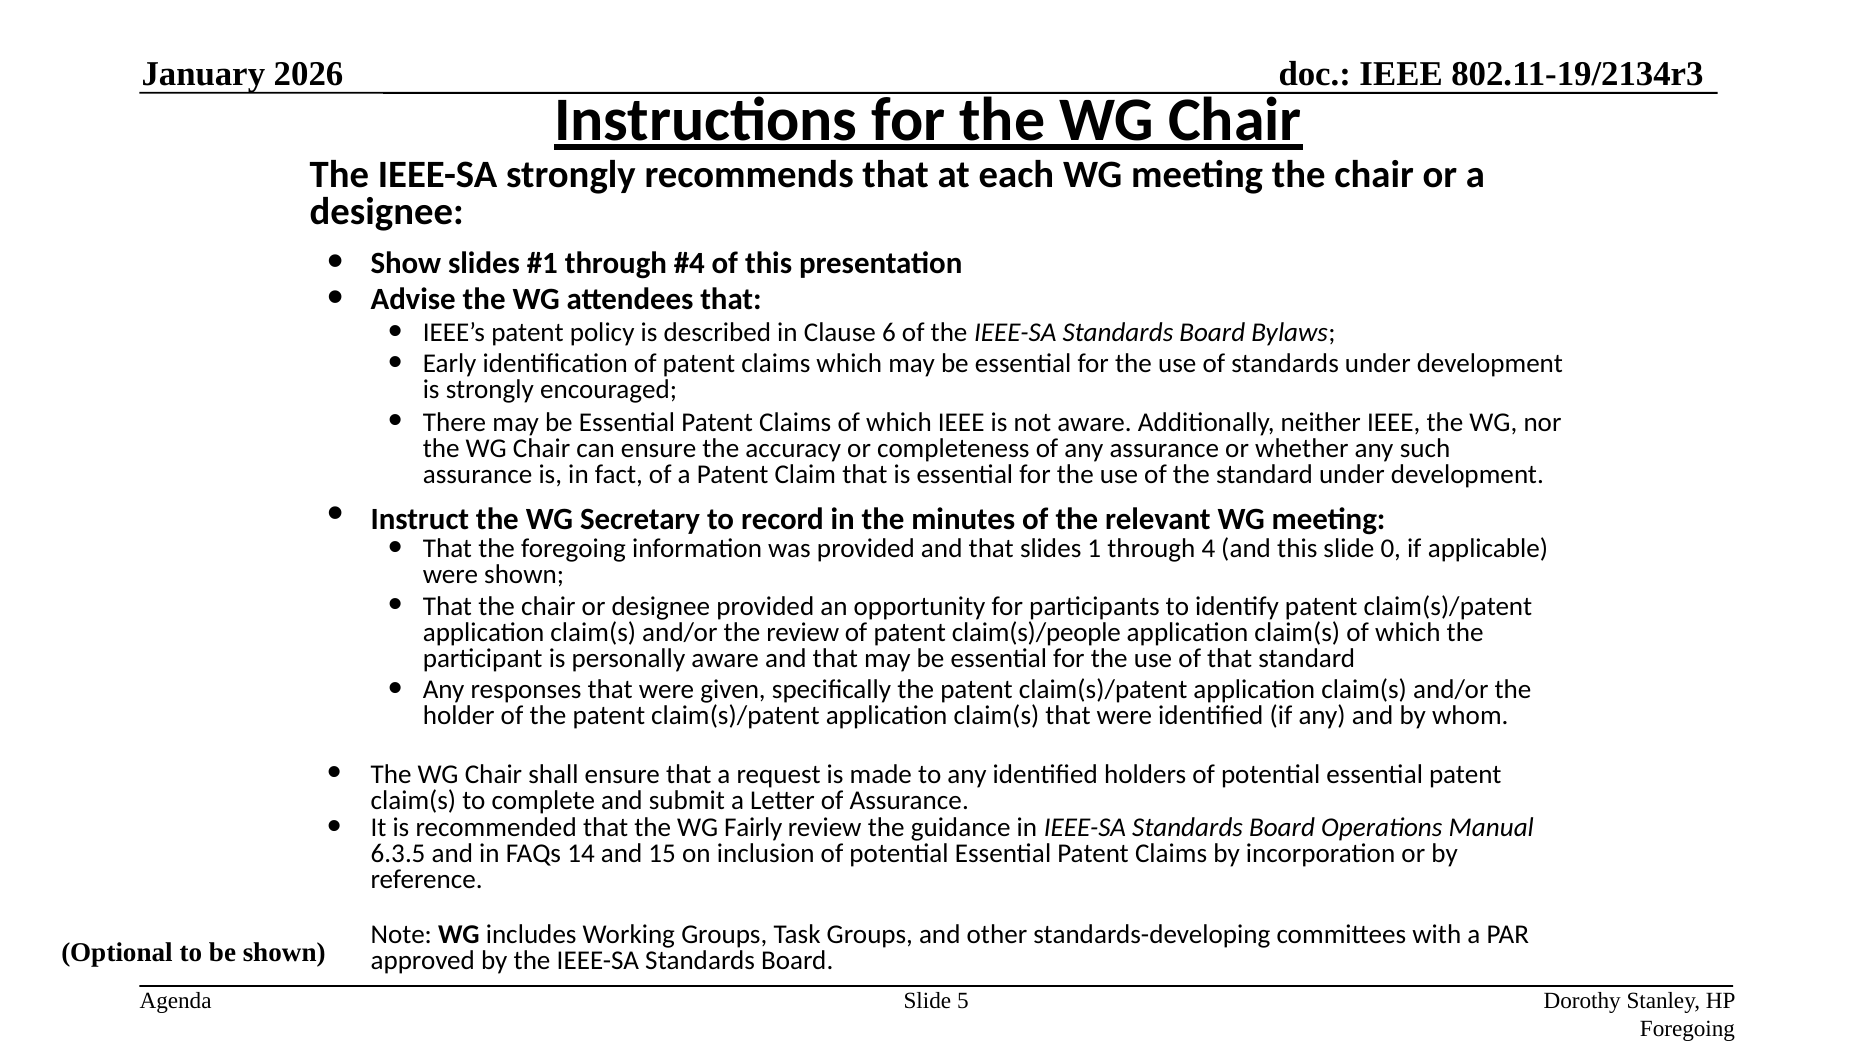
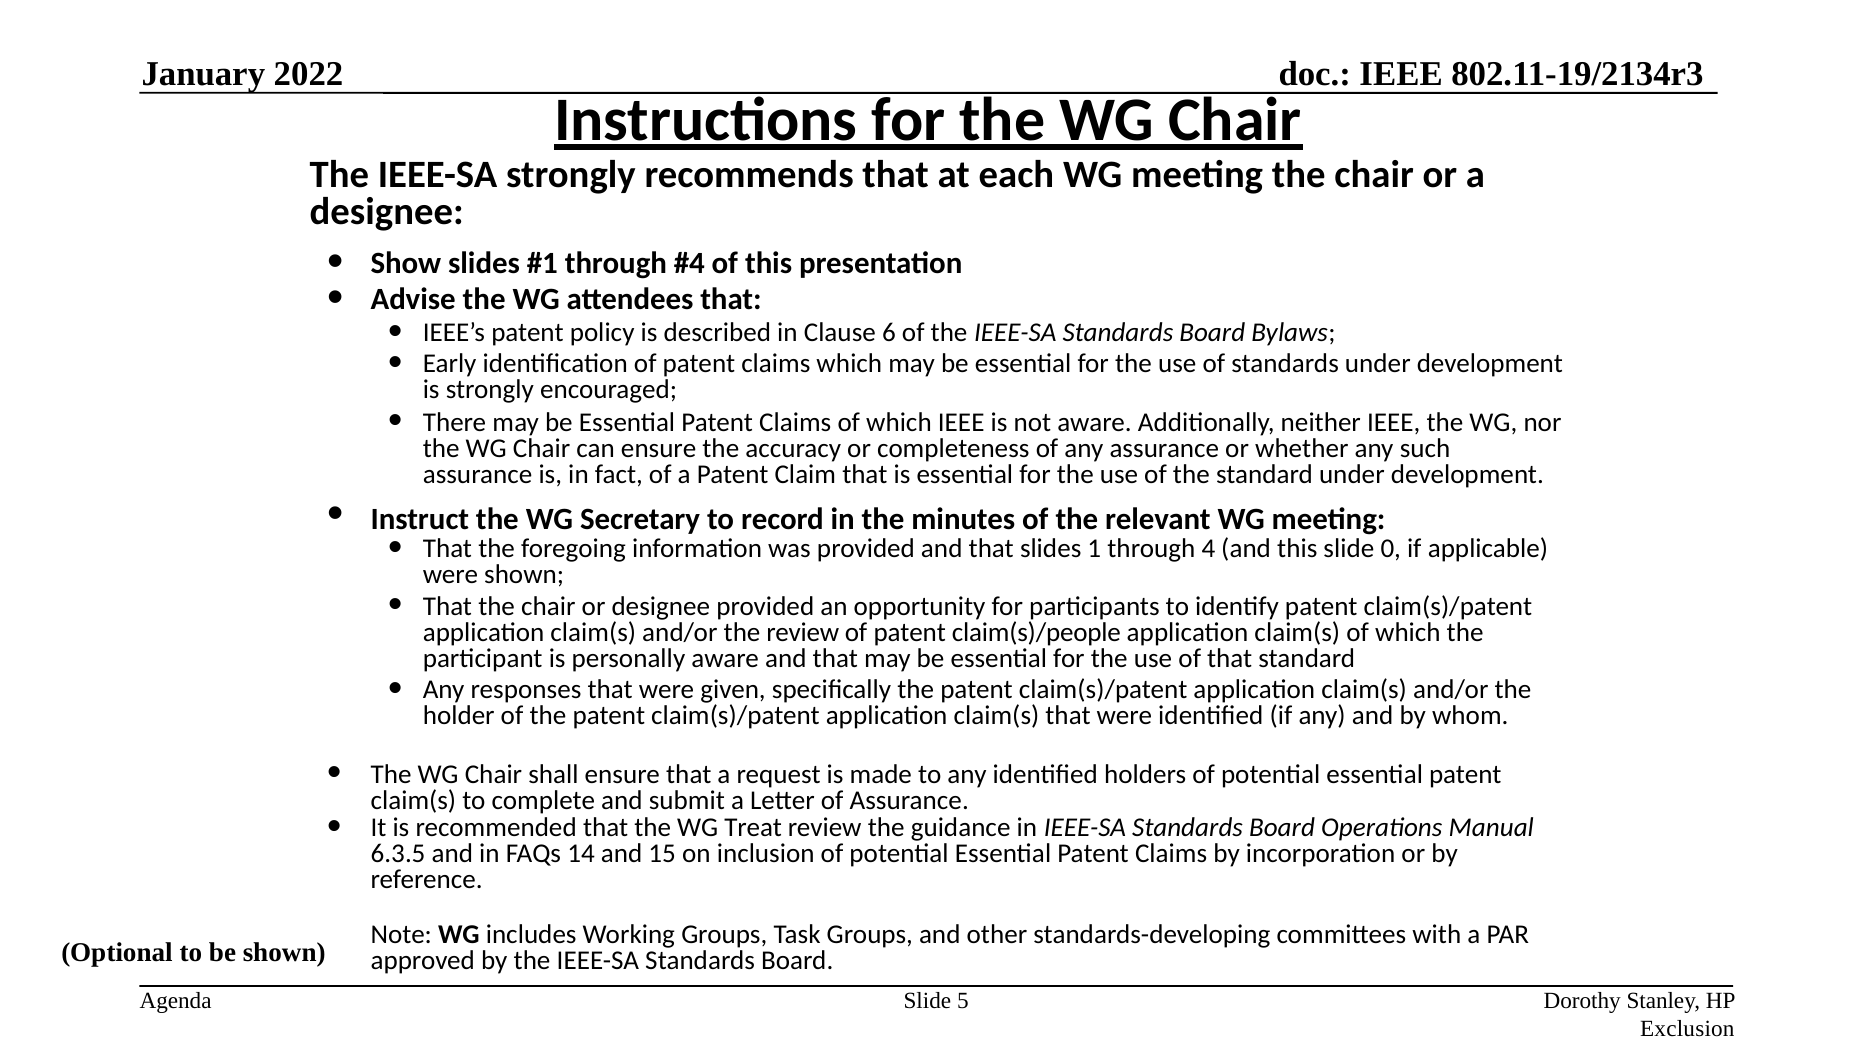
2026: 2026 -> 2022
Fairly: Fairly -> Treat
Foregoing at (1687, 1030): Foregoing -> Exclusion
